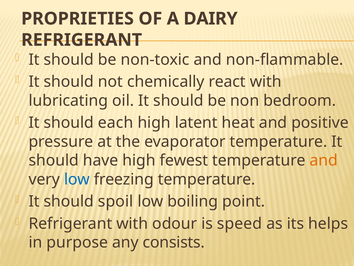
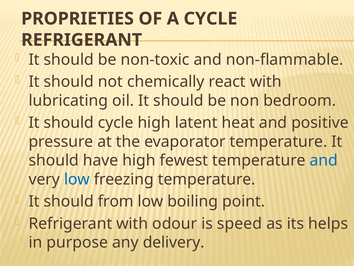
A DAIRY: DAIRY -> CYCLE
should each: each -> cycle
and at (324, 160) colour: orange -> blue
spoil: spoil -> from
consists: consists -> delivery
